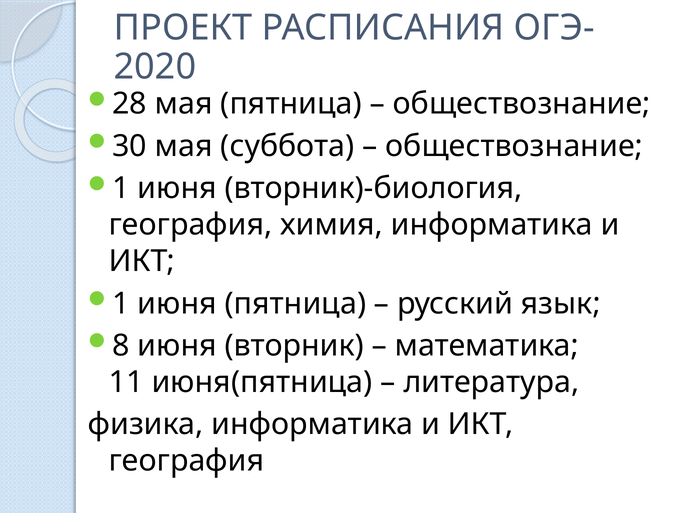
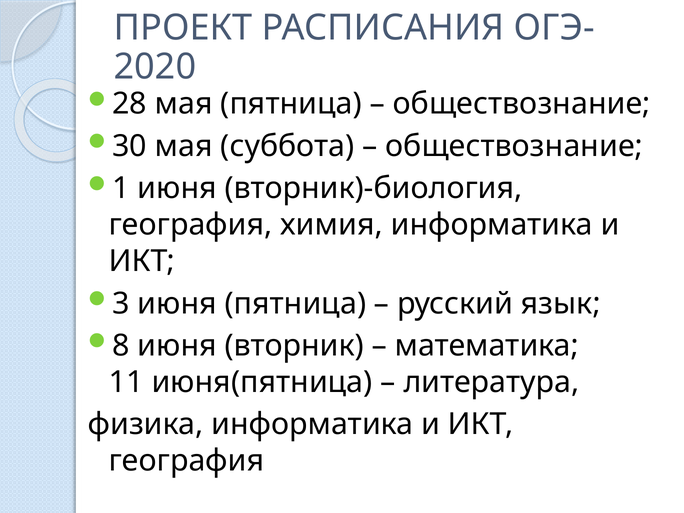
1 at (121, 304): 1 -> 3
